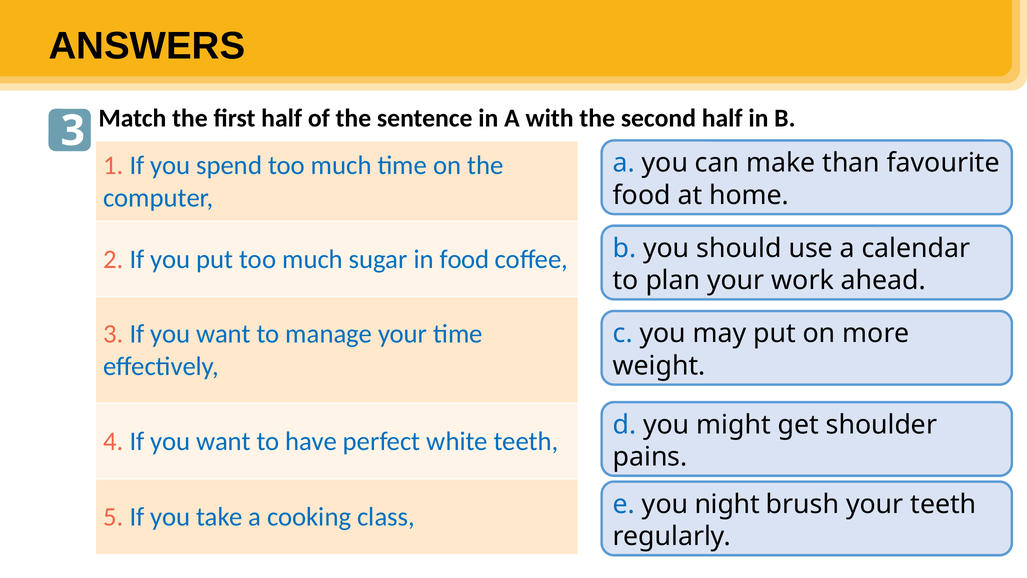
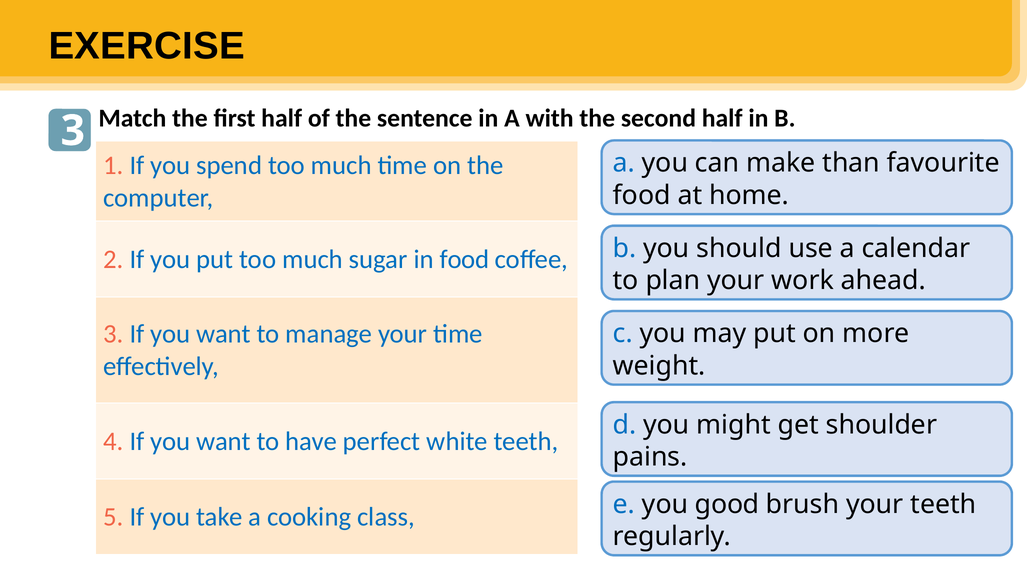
ANSWERS: ANSWERS -> EXERCISE
night: night -> good
